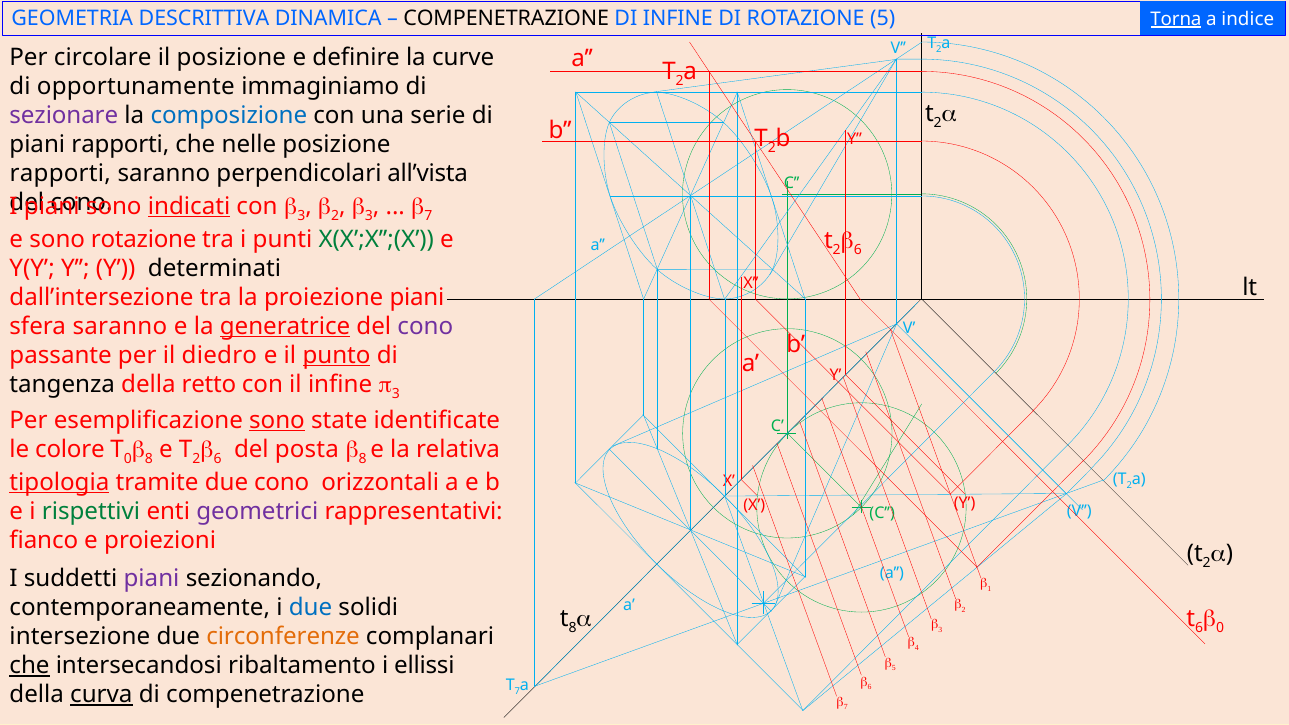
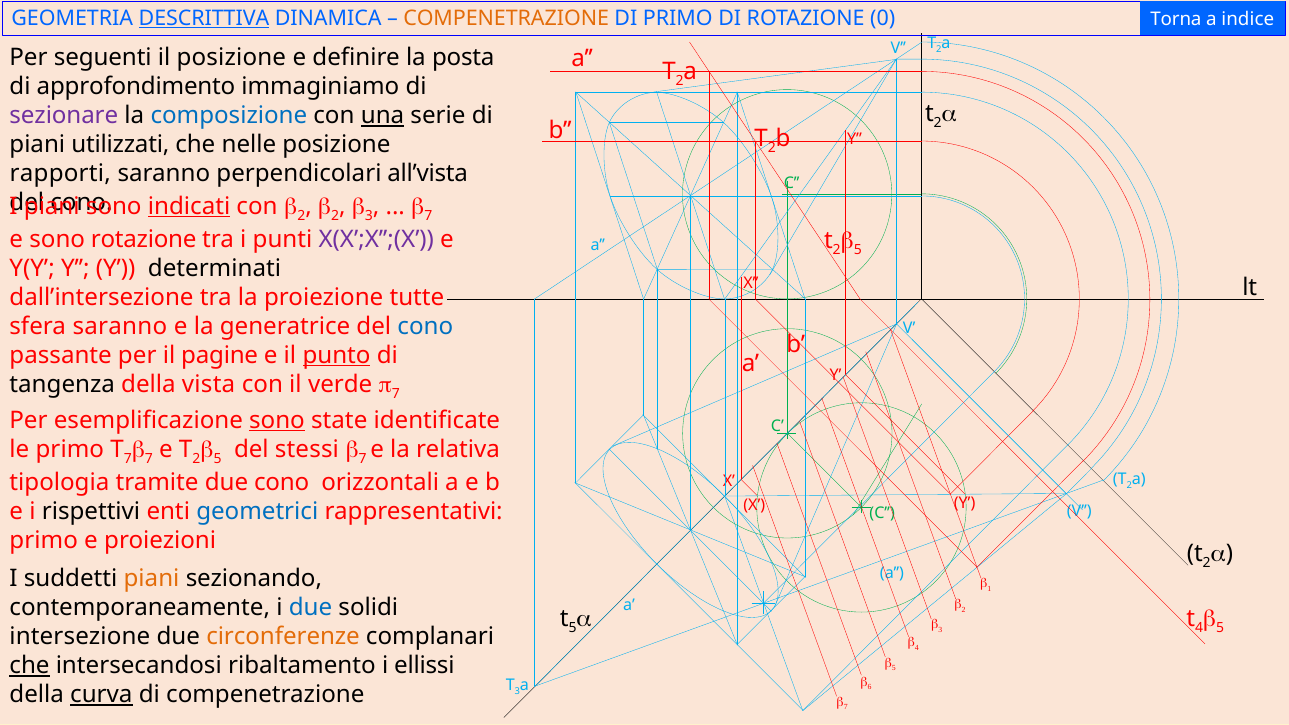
DESCRITTIVA underline: none -> present
COMPENETRAZIONE at (506, 18) colour: black -> orange
DI INFINE: INFINE -> PRIMO
ROTAZIONE 5: 5 -> 0
Torna underline: present -> none
circolare: circolare -> seguenti
curve: curve -> posta
opportunamente: opportunamente -> approfondimento
una underline: none -> present
piani rapporti: rapporti -> utilizzati
con b 3: 3 -> 2
X(X’;X’’;(X colour: green -> purple
6 at (858, 250): 6 -> 5
proiezione piani: piani -> tutte
generatrice underline: present -> none
cono at (425, 326) colour: purple -> blue
diedro: diedro -> pagine
retto: retto -> vista
il infine: infine -> verde
3 at (396, 394): 3 -> 7
le colore: colore -> primo
0 at (128, 459): 0 -> 7
8 at (149, 459): 8 -> 7
6 at (218, 459): 6 -> 5
posta: posta -> stessi
8 at (363, 459): 8 -> 7
tipologia underline: present -> none
rispettivi colour: green -> black
geometrici colour: purple -> blue
fianco at (44, 540): fianco -> primo
piani at (152, 579) colour: purple -> orange
8 at (573, 628): 8 -> 5
6 at (1199, 628): 6 -> 4
0 at (1220, 628): 0 -> 5
7 at (517, 691): 7 -> 3
